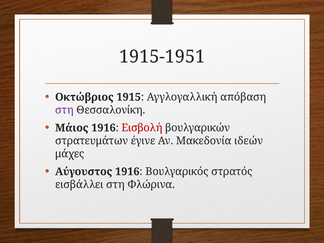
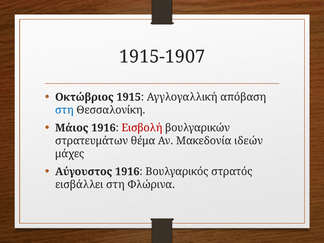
1915-1951: 1915-1951 -> 1915-1907
στη at (64, 110) colour: purple -> blue
έγινε: έγινε -> θέμα
